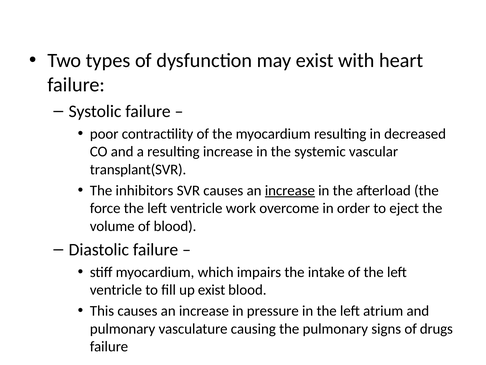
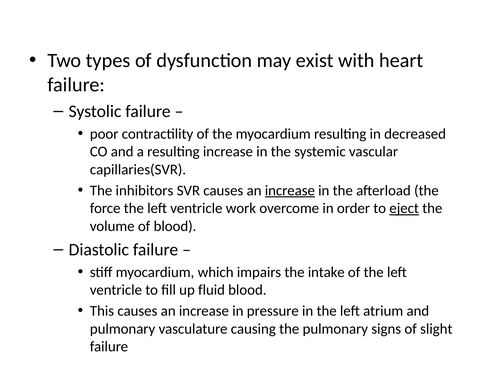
transplant(SVR: transplant(SVR -> capillaries(SVR
eject underline: none -> present
up exist: exist -> fluid
drugs: drugs -> slight
